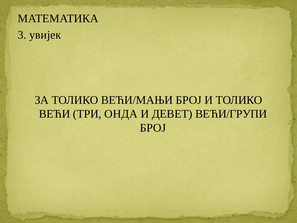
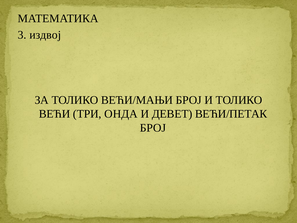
увијек: увијек -> издвој
ВЕЋИ/ГРУПИ: ВЕЋИ/ГРУПИ -> ВЕЋИ/ПЕТАК
